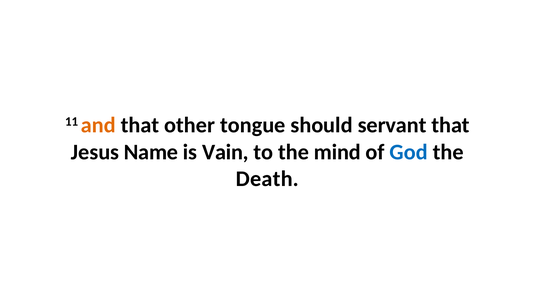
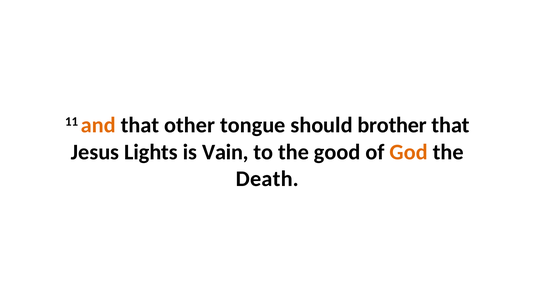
servant: servant -> brother
Name: Name -> Lights
mind: mind -> good
God colour: blue -> orange
